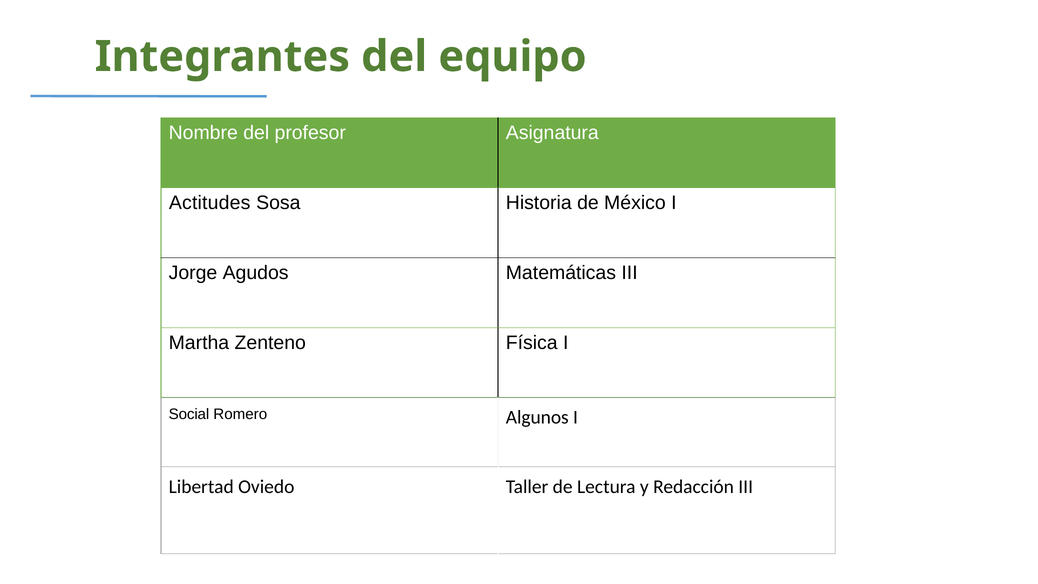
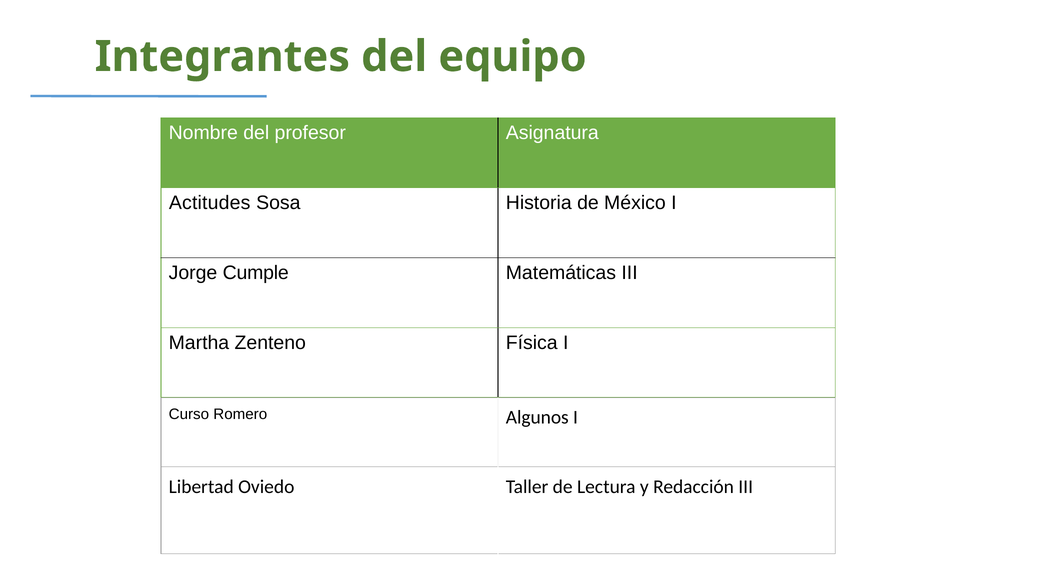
Agudos: Agudos -> Cumple
Social: Social -> Curso
